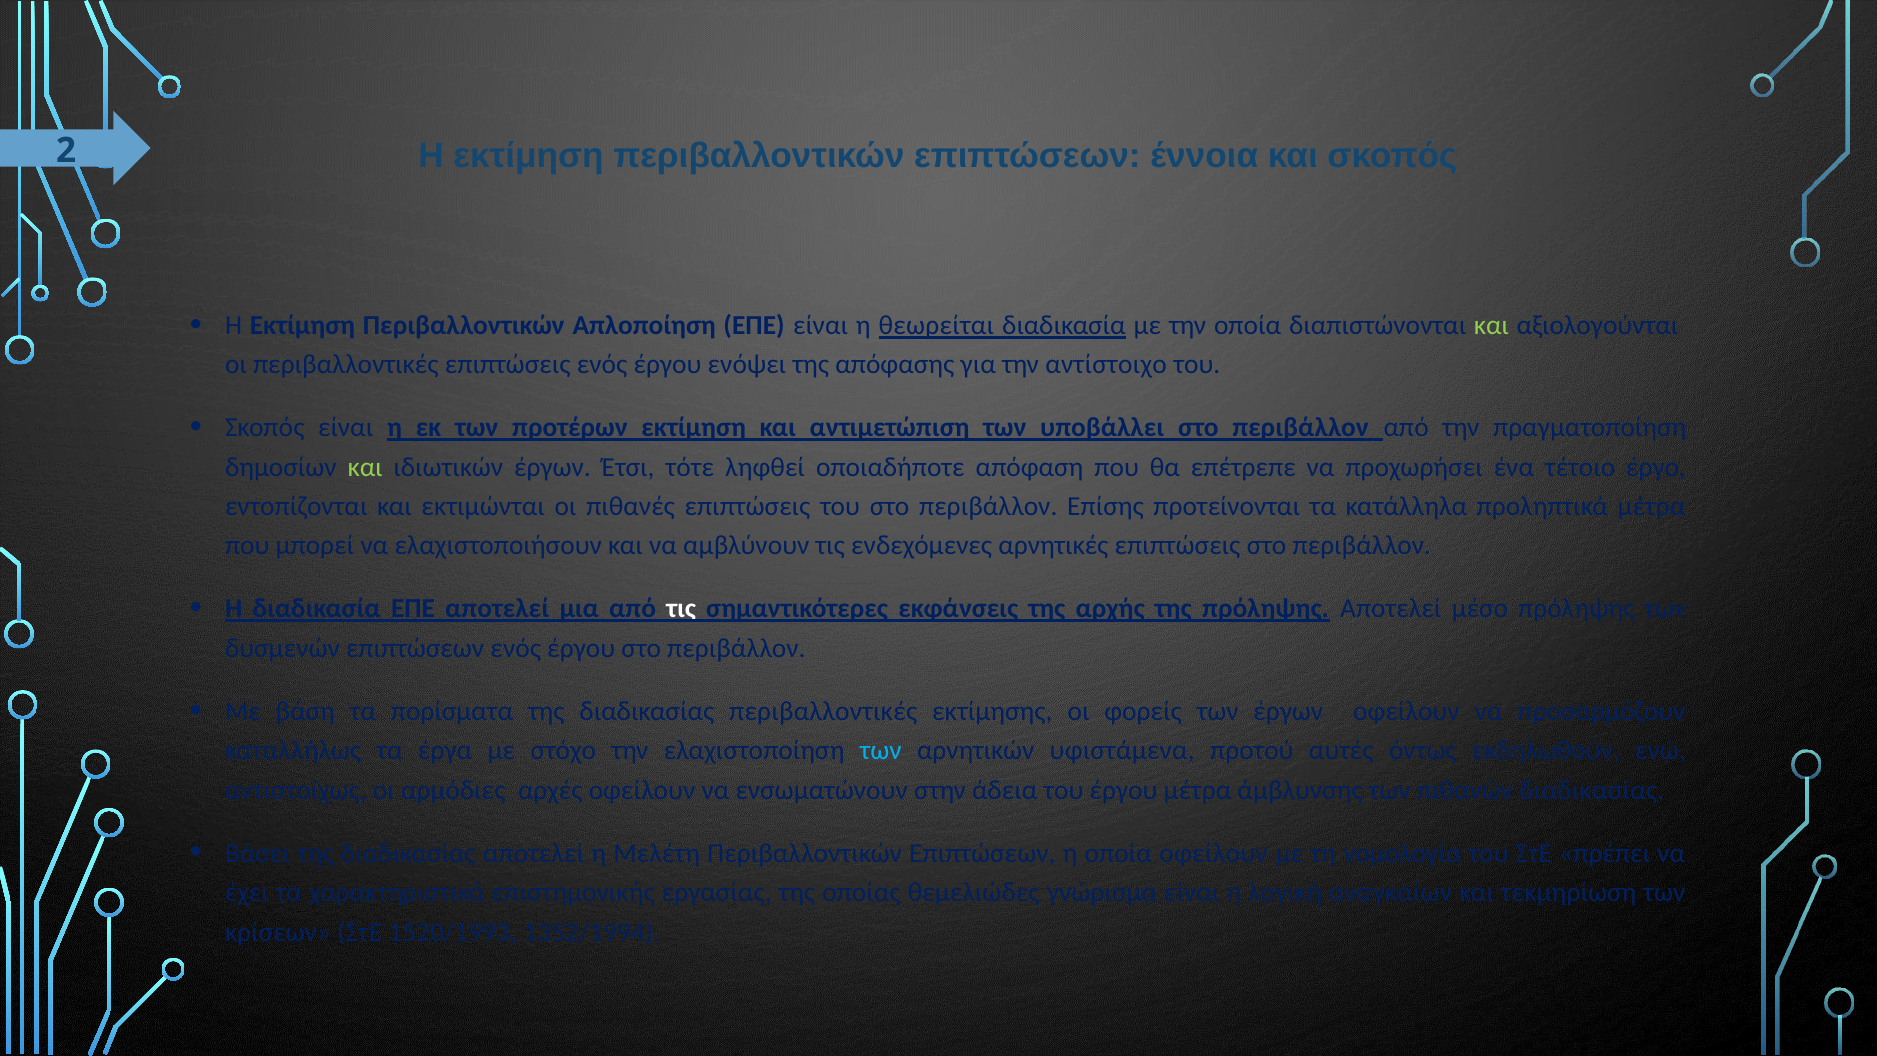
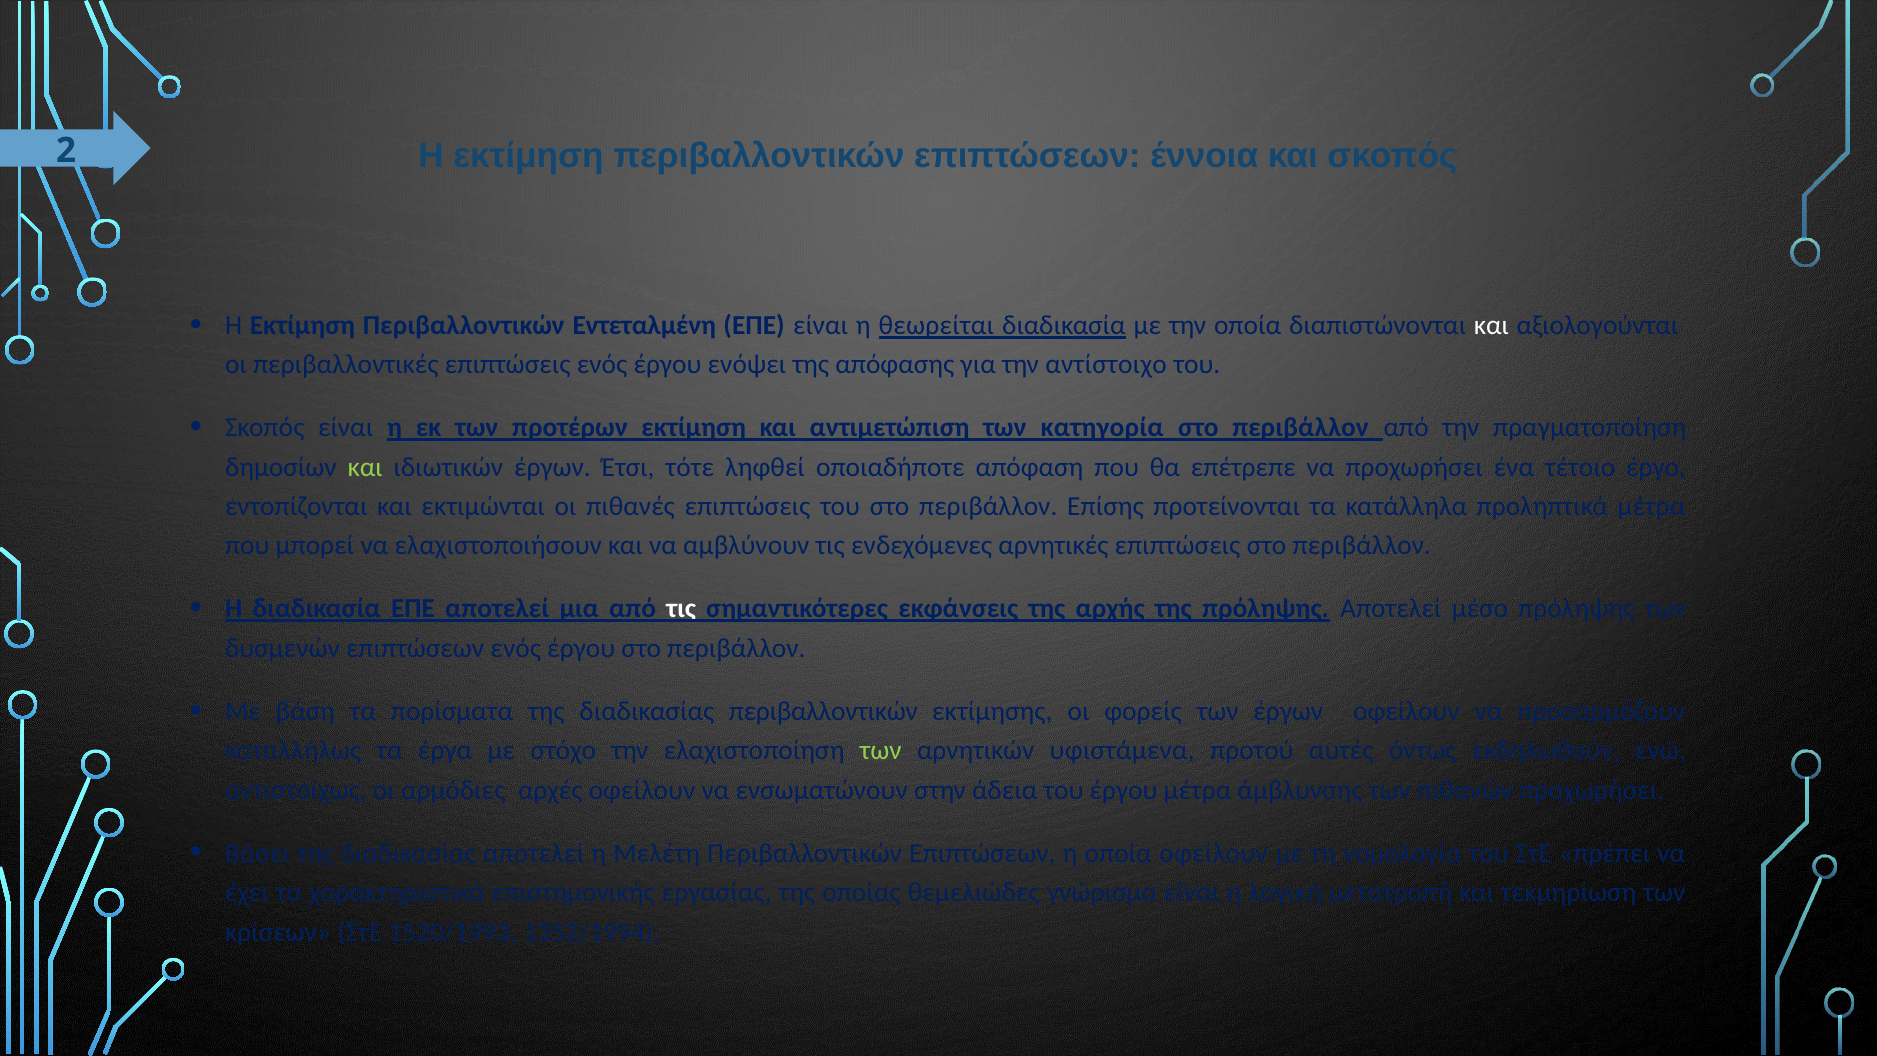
Απλοποίηση: Απλοποίηση -> Εντεταλμένη
και at (1491, 325) colour: light green -> white
υποβάλλει: υποβάλλει -> κατηγορία
διαδικασίας περιβαλλοντικές: περιβαλλοντικές -> περιβαλλοντικών
των at (881, 751) colour: light blue -> light green
πιθανών διαδικασίας: διαδικασίας -> προχωρήσει
αναγκαίων: αναγκαίων -> μετατροπή
